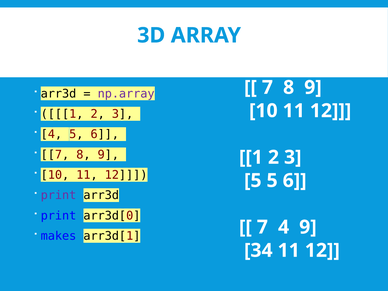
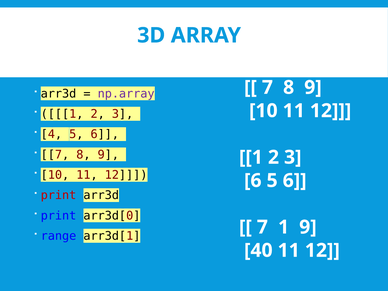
5 at (253, 181): 5 -> 6
print at (59, 195) colour: purple -> red
7 4: 4 -> 1
makes: makes -> range
34: 34 -> 40
